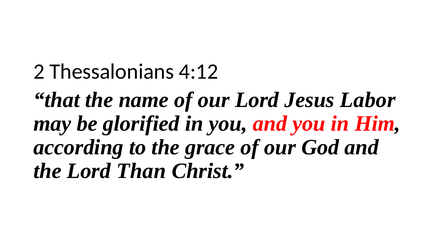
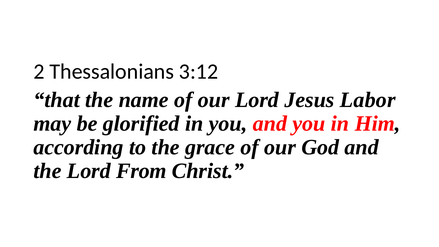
4:12: 4:12 -> 3:12
Than: Than -> From
